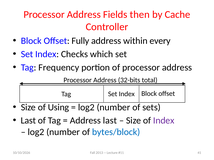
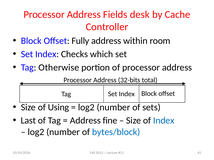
then: then -> desk
every: every -> room
Frequency: Frequency -> Otherwise
Address last: last -> fine
Index at (164, 121) colour: purple -> blue
